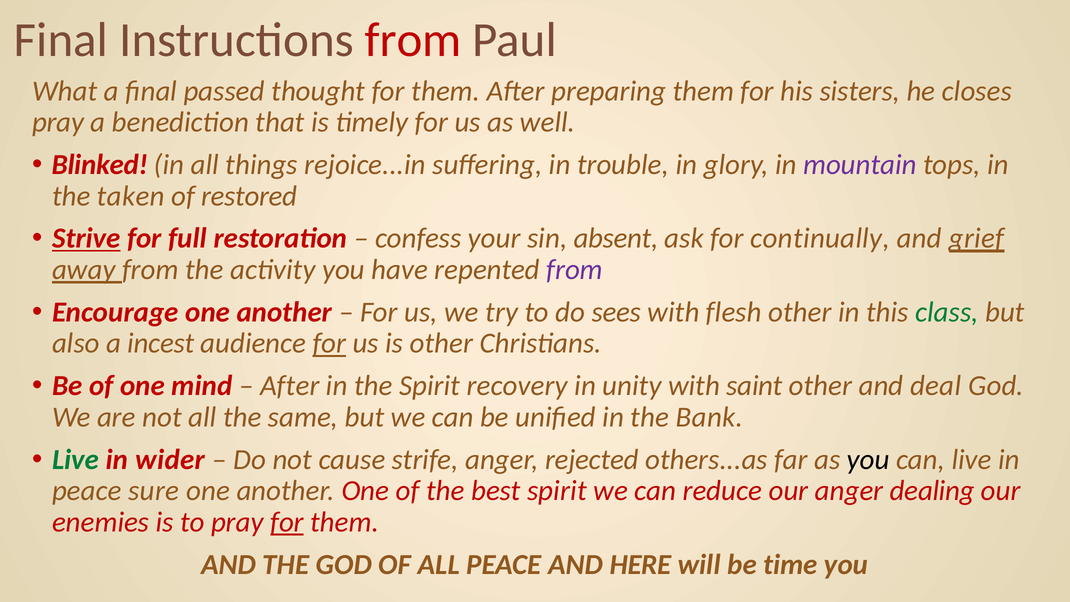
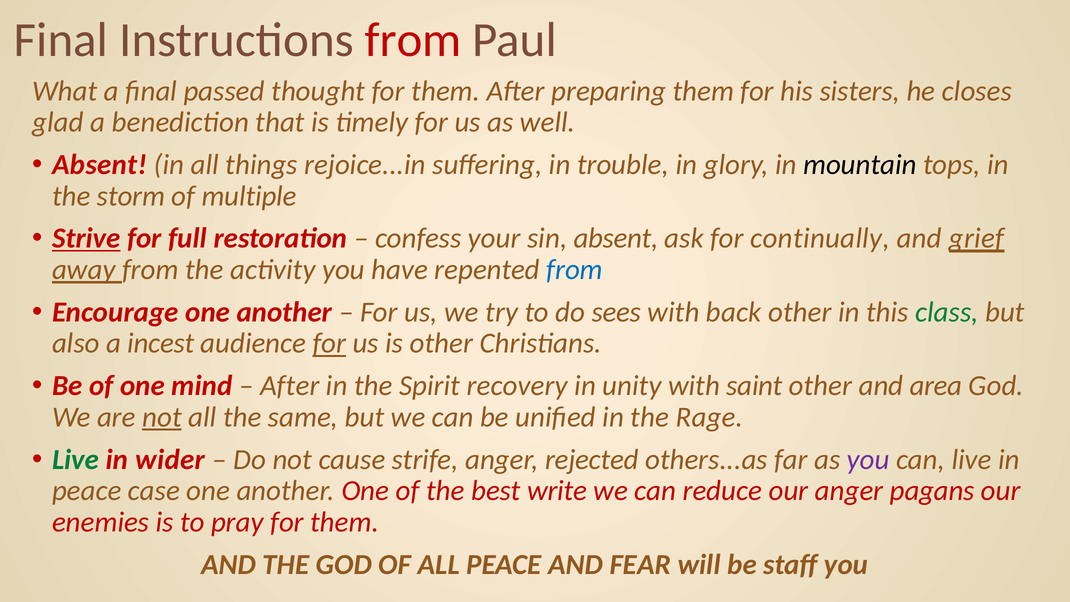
pray at (58, 122): pray -> glad
Blinked at (100, 165): Blinked -> Absent
mountain colour: purple -> black
taken: taken -> storm
restored: restored -> multiple
from at (575, 270) colour: purple -> blue
flesh: flesh -> back
deal: deal -> area
not at (162, 417) underline: none -> present
Bank: Bank -> Rage
you at (868, 459) colour: black -> purple
sure: sure -> case
best spirit: spirit -> write
dealing: dealing -> pagans
for at (287, 522) underline: present -> none
HERE: HERE -> FEAR
time: time -> staff
